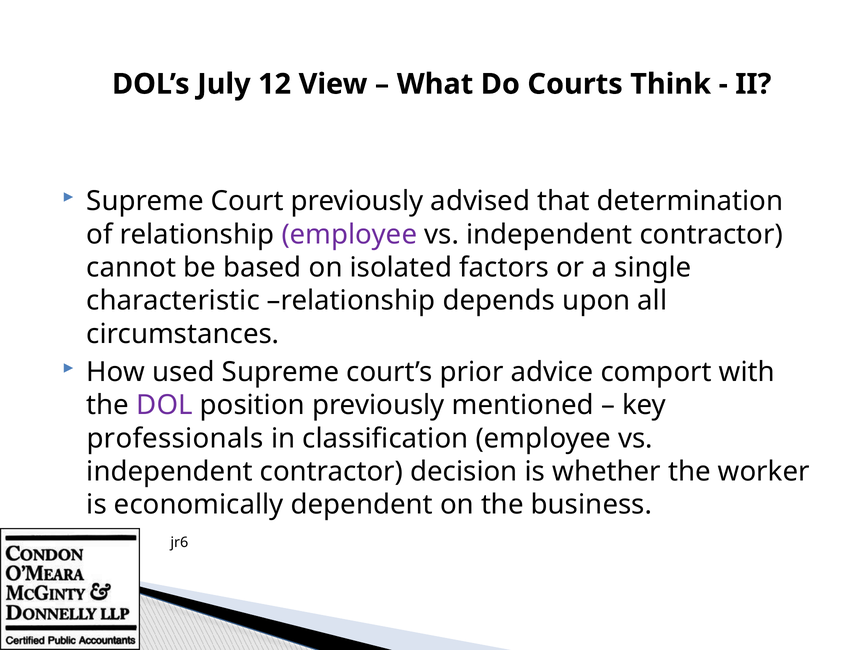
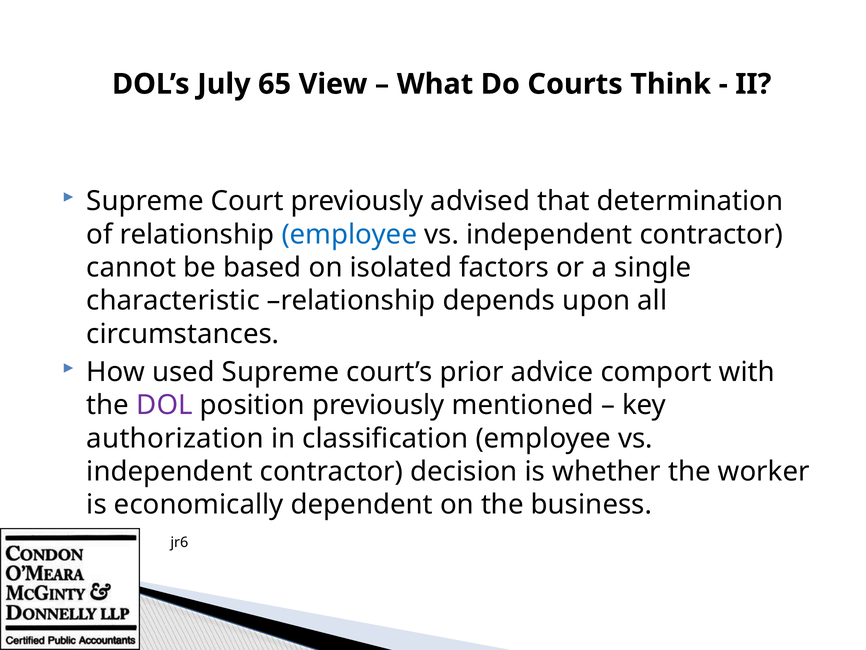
12: 12 -> 65
employee at (349, 234) colour: purple -> blue
professionals: professionals -> authorization
